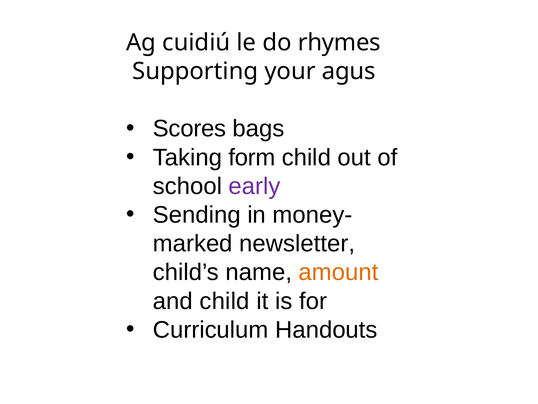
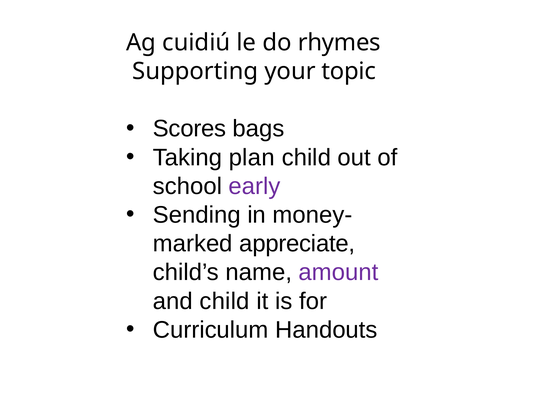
agus: agus -> topic
form: form -> plan
newsletter: newsletter -> appreciate
amount colour: orange -> purple
